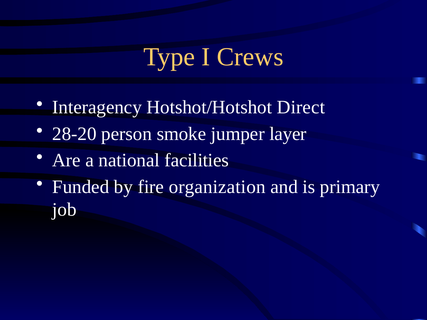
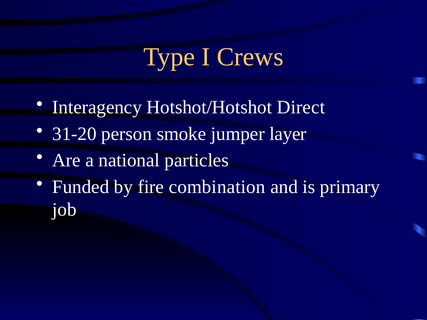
28-20: 28-20 -> 31-20
facilities: facilities -> particles
organization: organization -> combination
